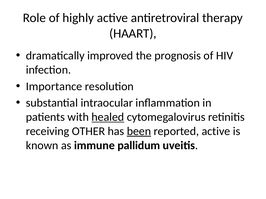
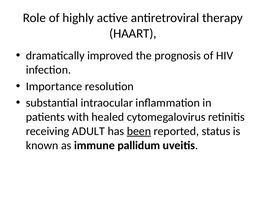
healed underline: present -> none
OTHER: OTHER -> ADULT
reported active: active -> status
